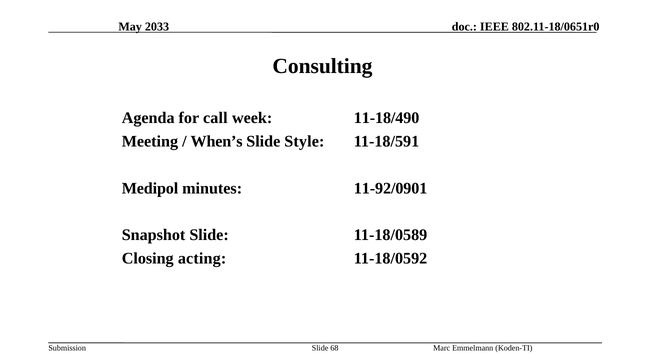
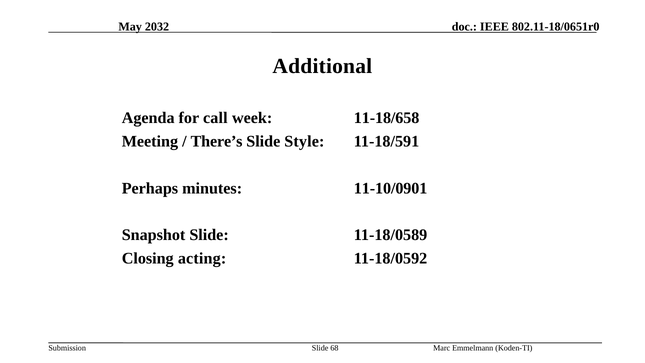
2033: 2033 -> 2032
Consulting: Consulting -> Additional
11-18/490: 11-18/490 -> 11-18/658
When’s: When’s -> There’s
Medipol: Medipol -> Perhaps
11-92/0901: 11-92/0901 -> 11-10/0901
